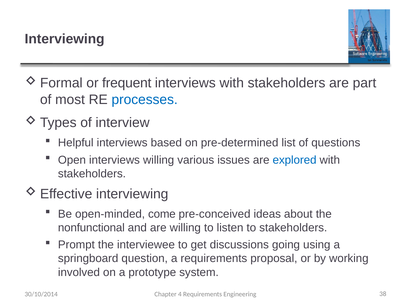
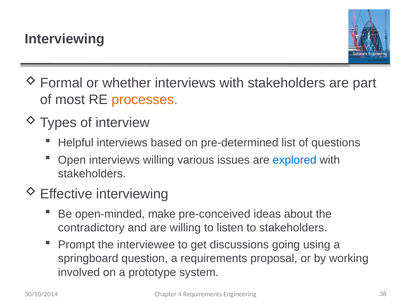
frequent: frequent -> whether
processes colour: blue -> orange
come: come -> make
nonfunctional: nonfunctional -> contradictory
